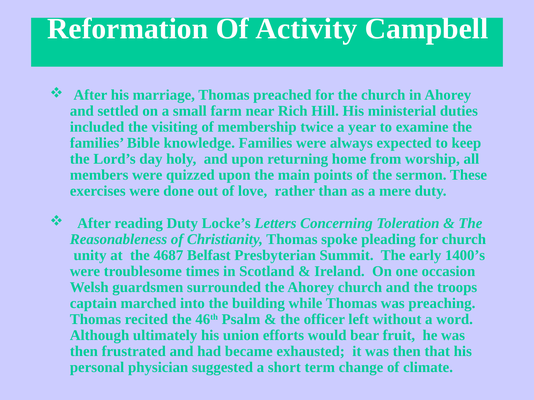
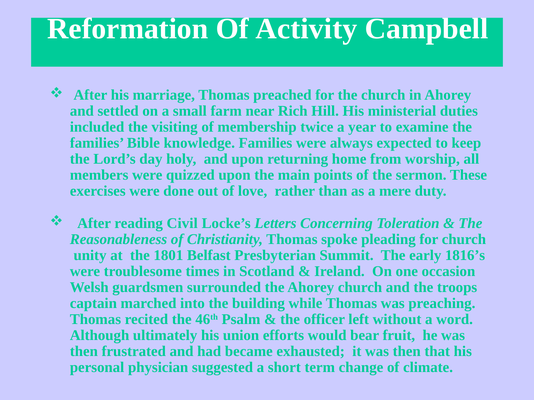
reading Duty: Duty -> Civil
4687: 4687 -> 1801
1400’s: 1400’s -> 1816’s
